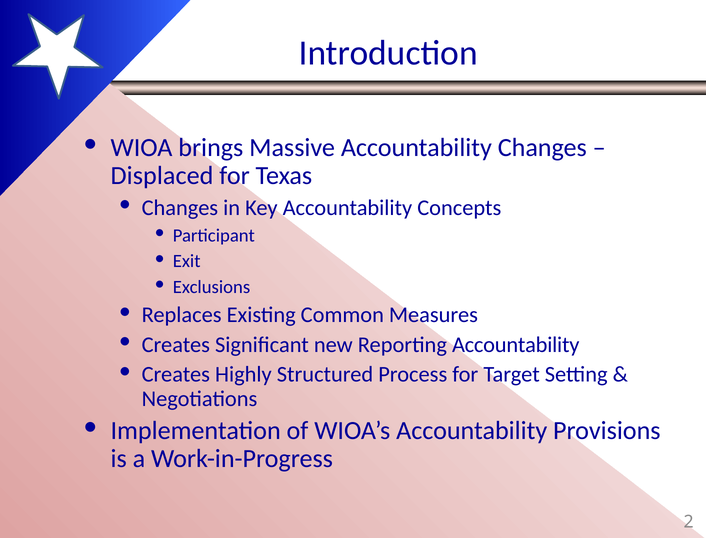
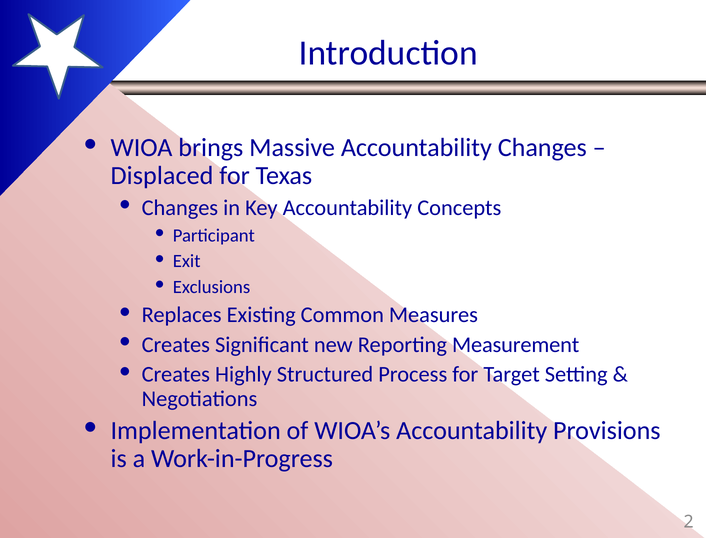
Reporting Accountability: Accountability -> Measurement
